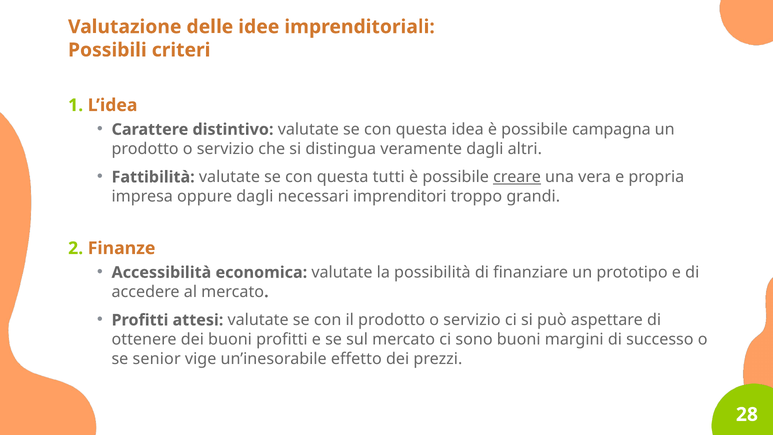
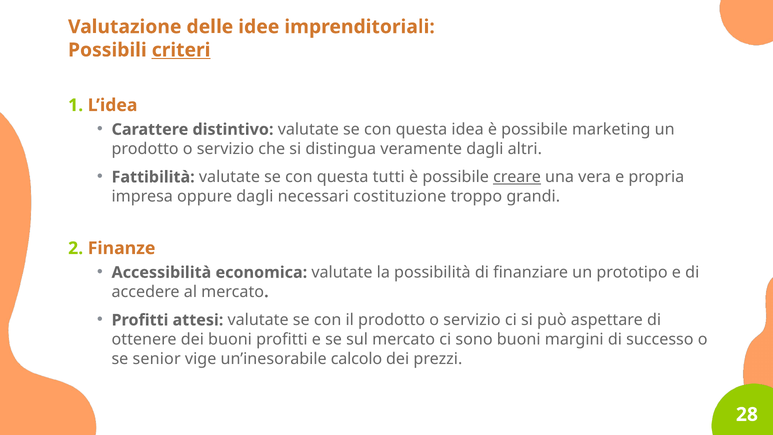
criteri underline: none -> present
campagna: campagna -> marketing
imprenditori: imprenditori -> costituzione
effetto: effetto -> calcolo
